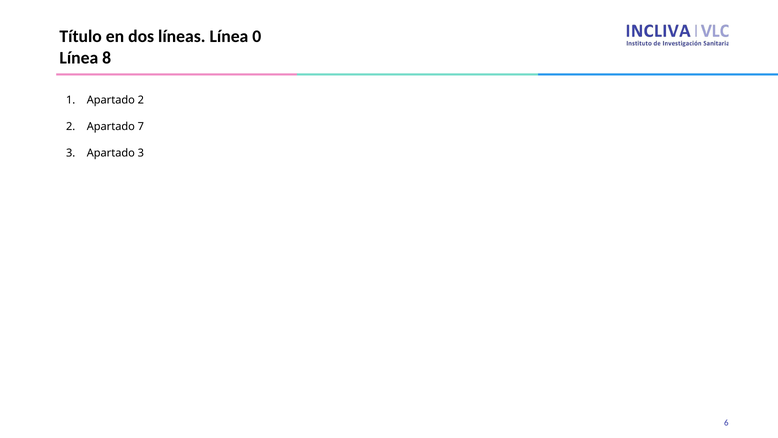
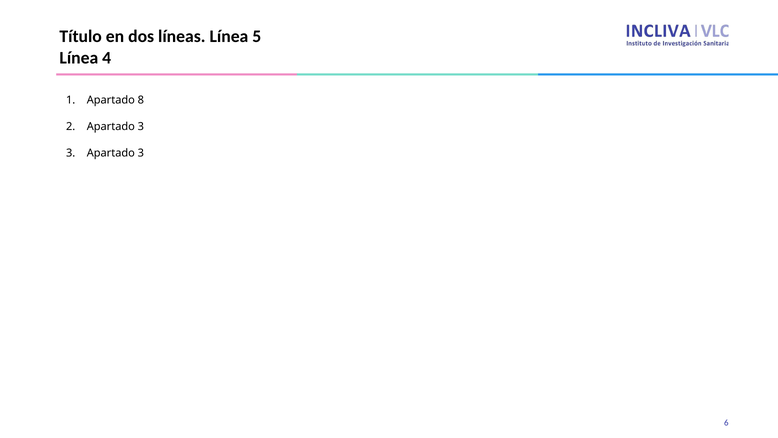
0: 0 -> 5
8: 8 -> 4
Apartado 2: 2 -> 8
2 Apartado 7: 7 -> 3
